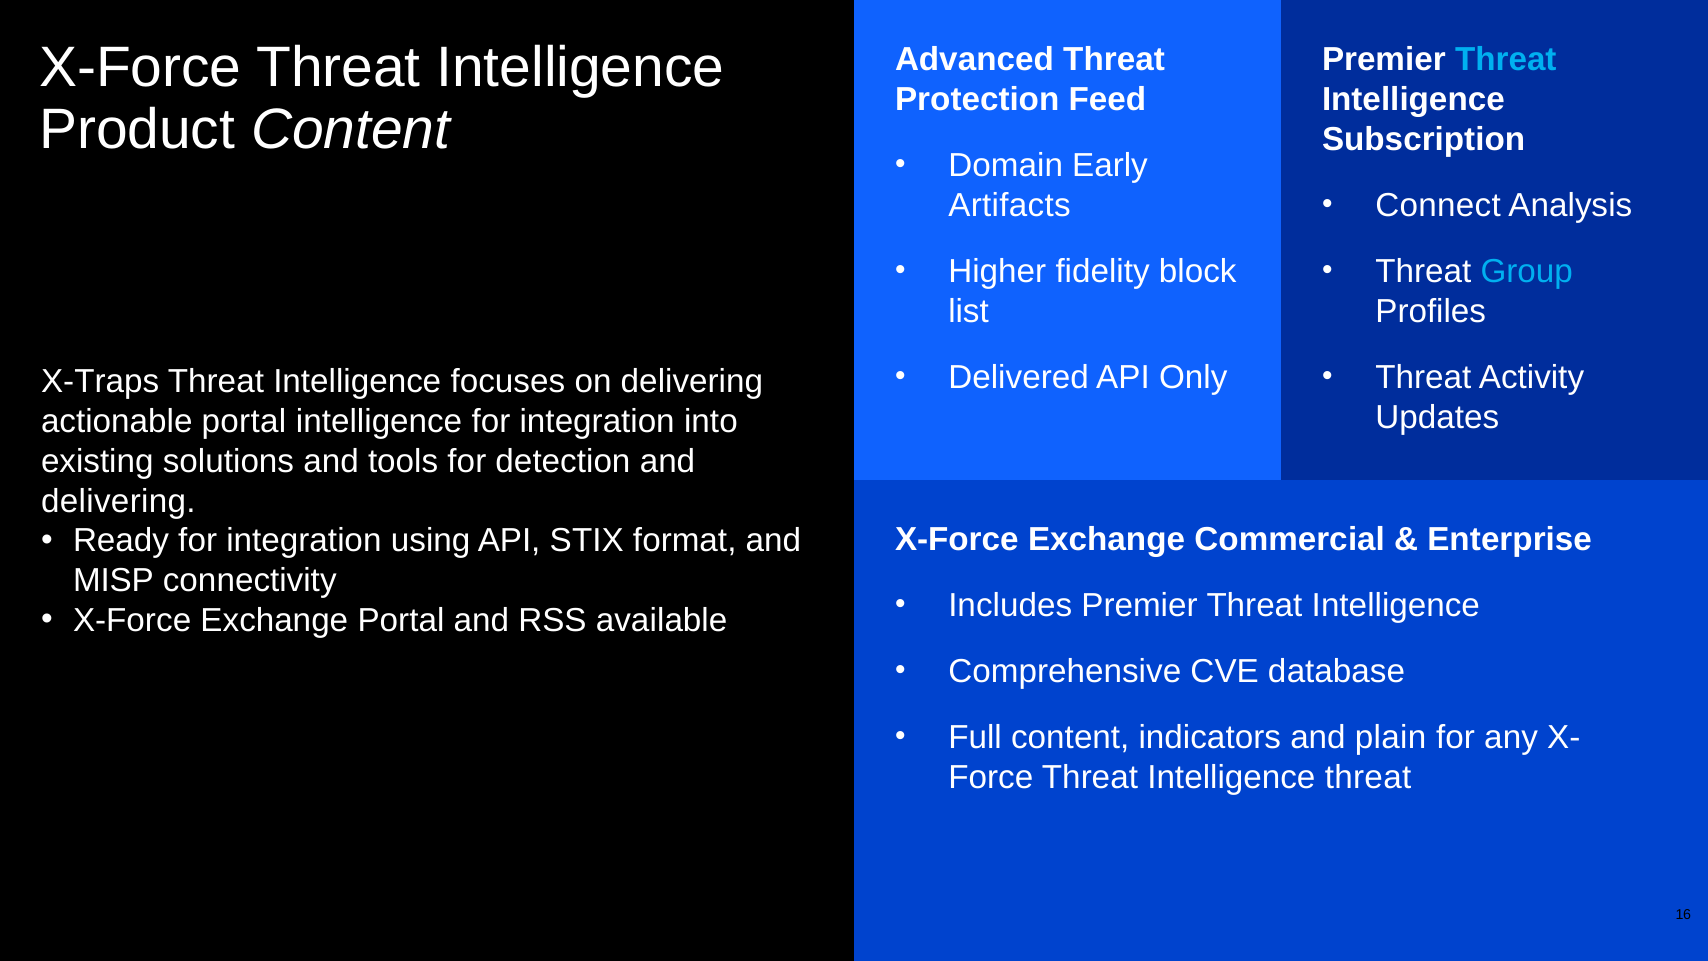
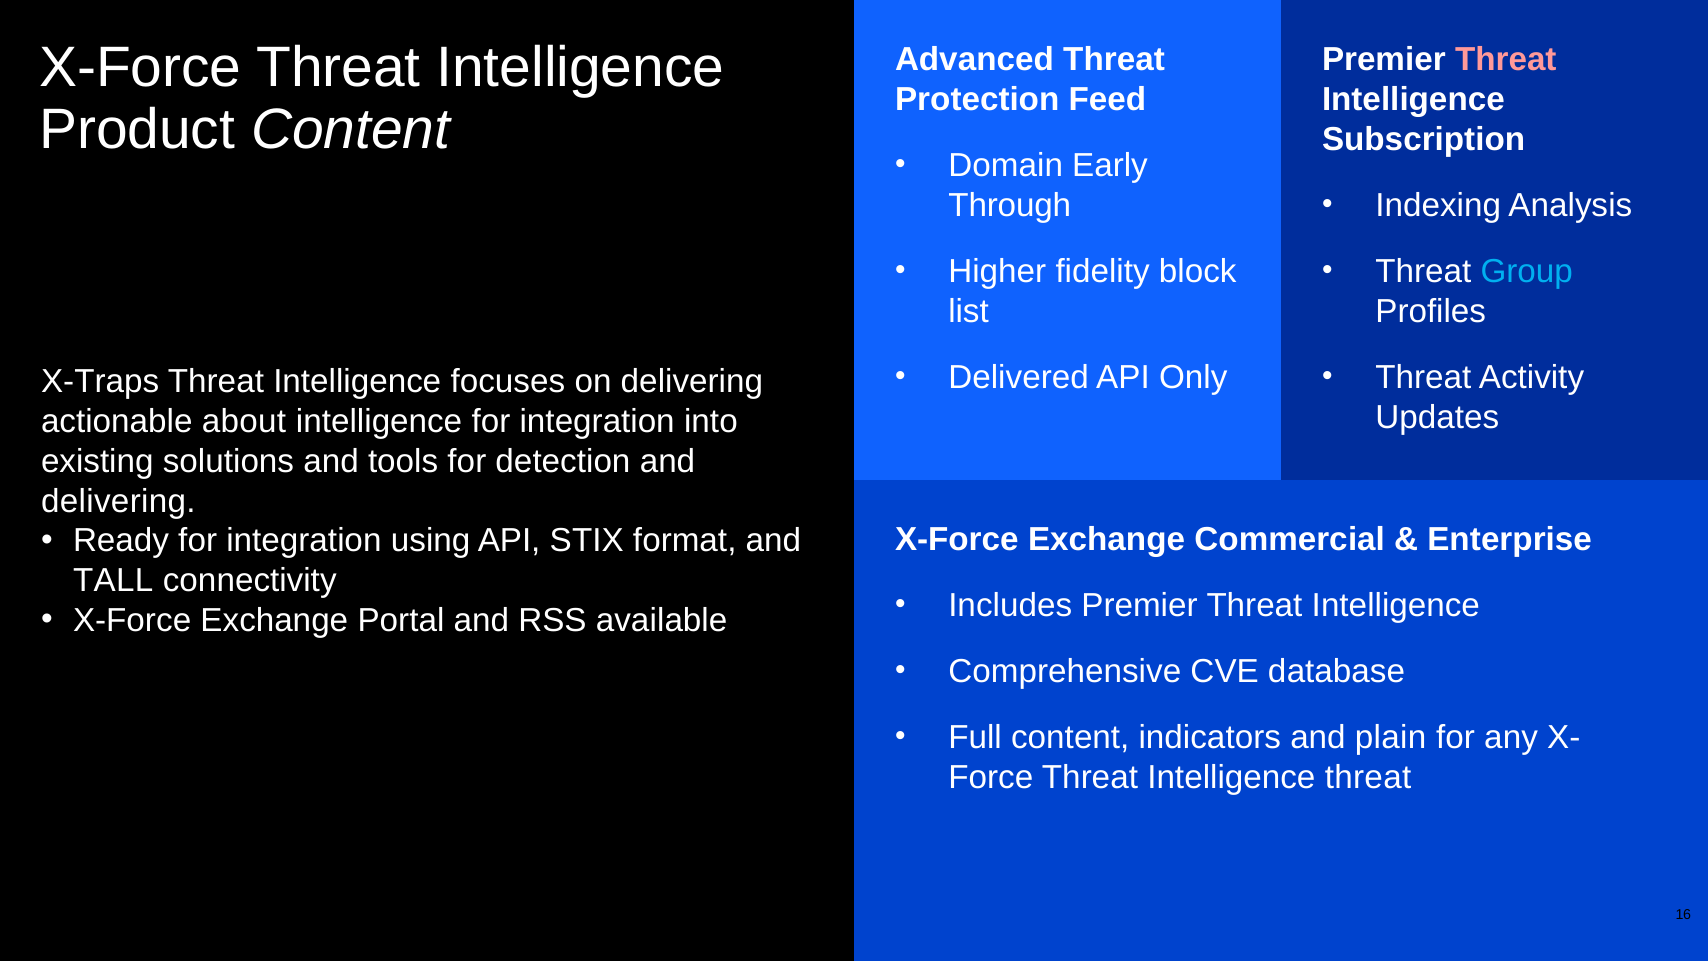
Threat at (1506, 60) colour: light blue -> pink
Connect: Connect -> Indexing
Artifacts: Artifacts -> Through
actionable portal: portal -> about
MISP: MISP -> TALL
